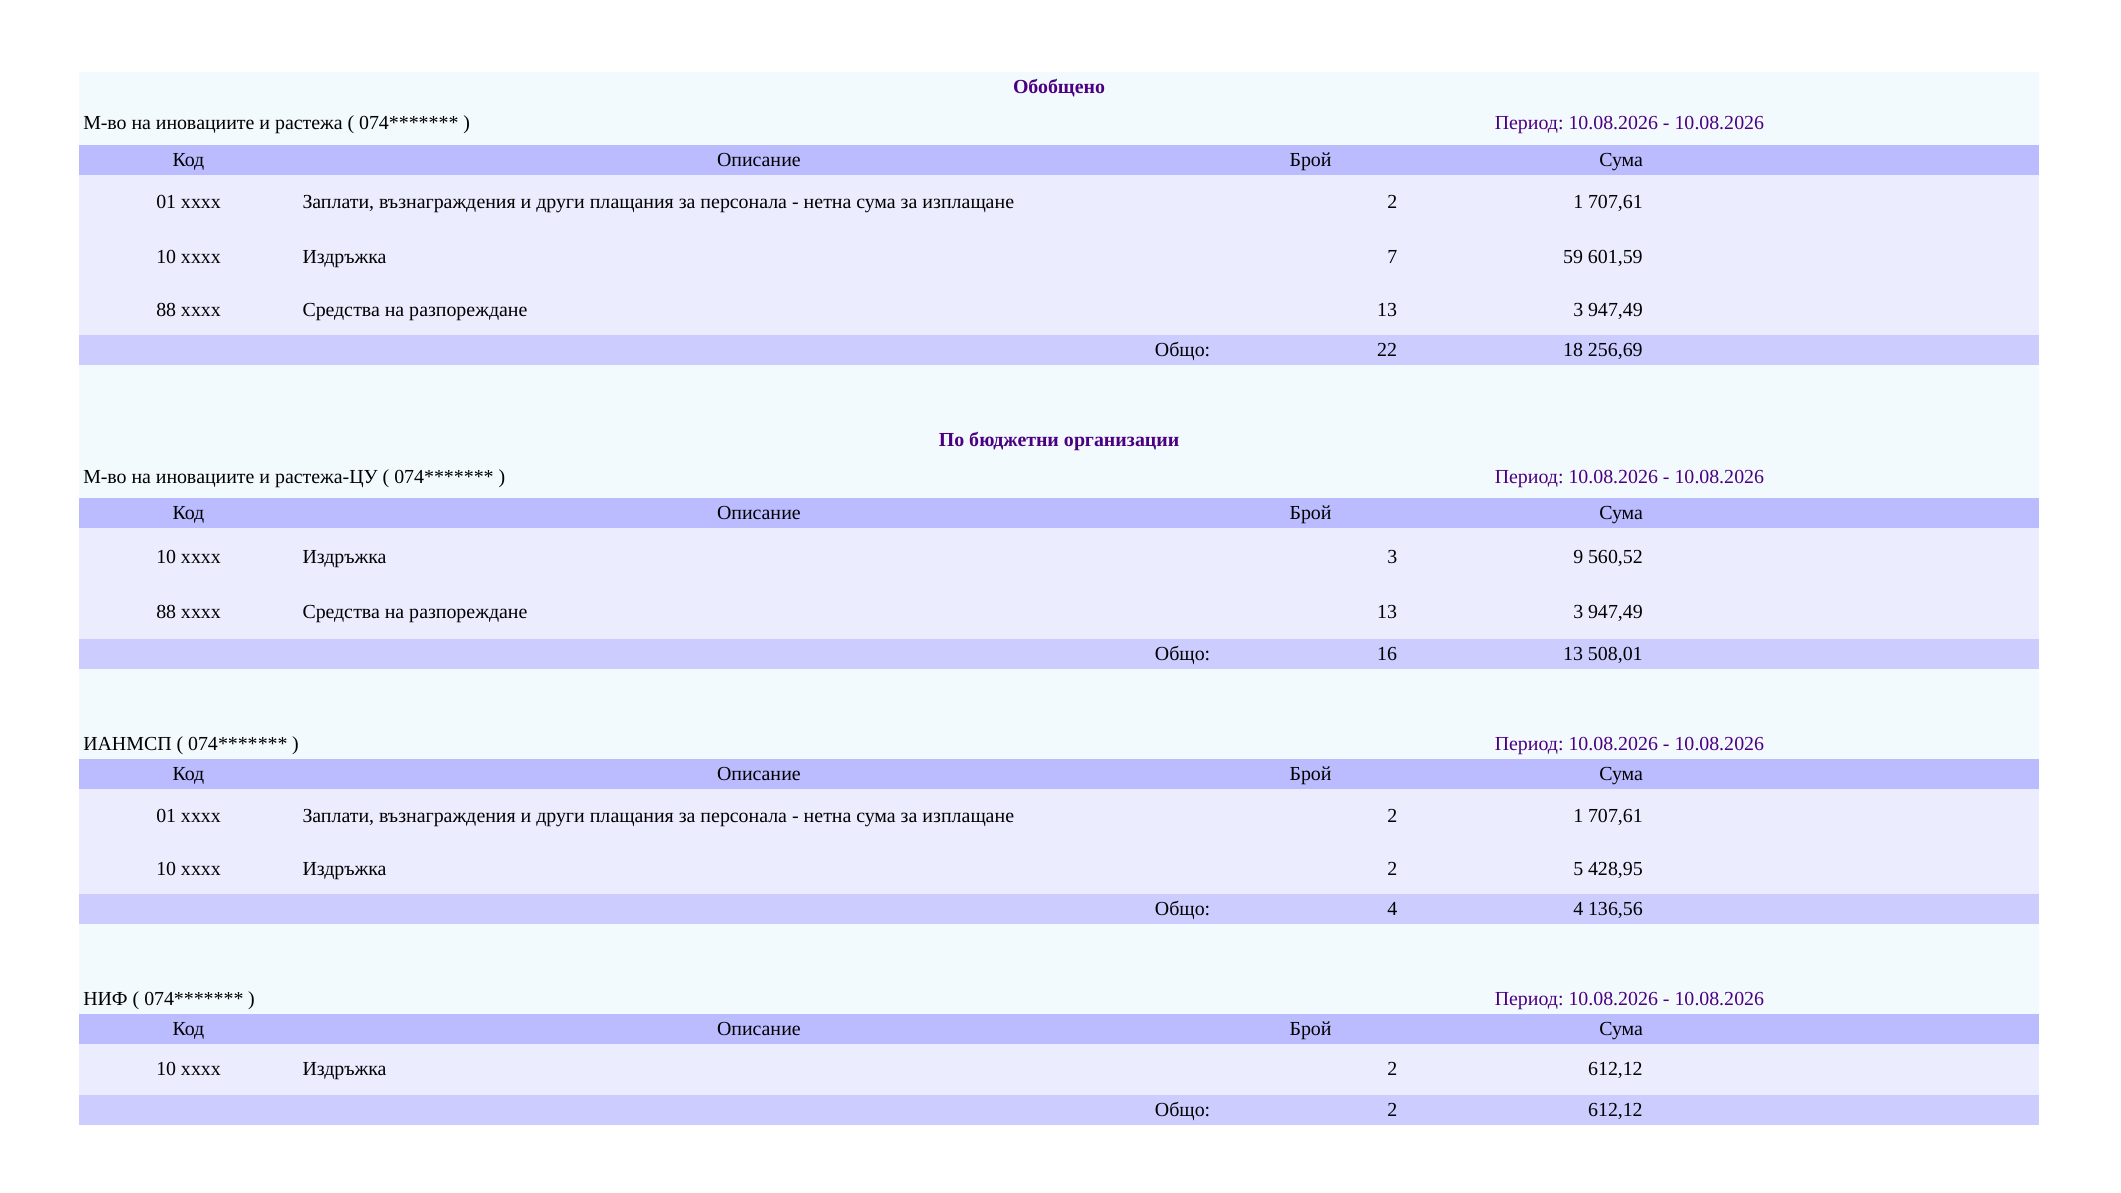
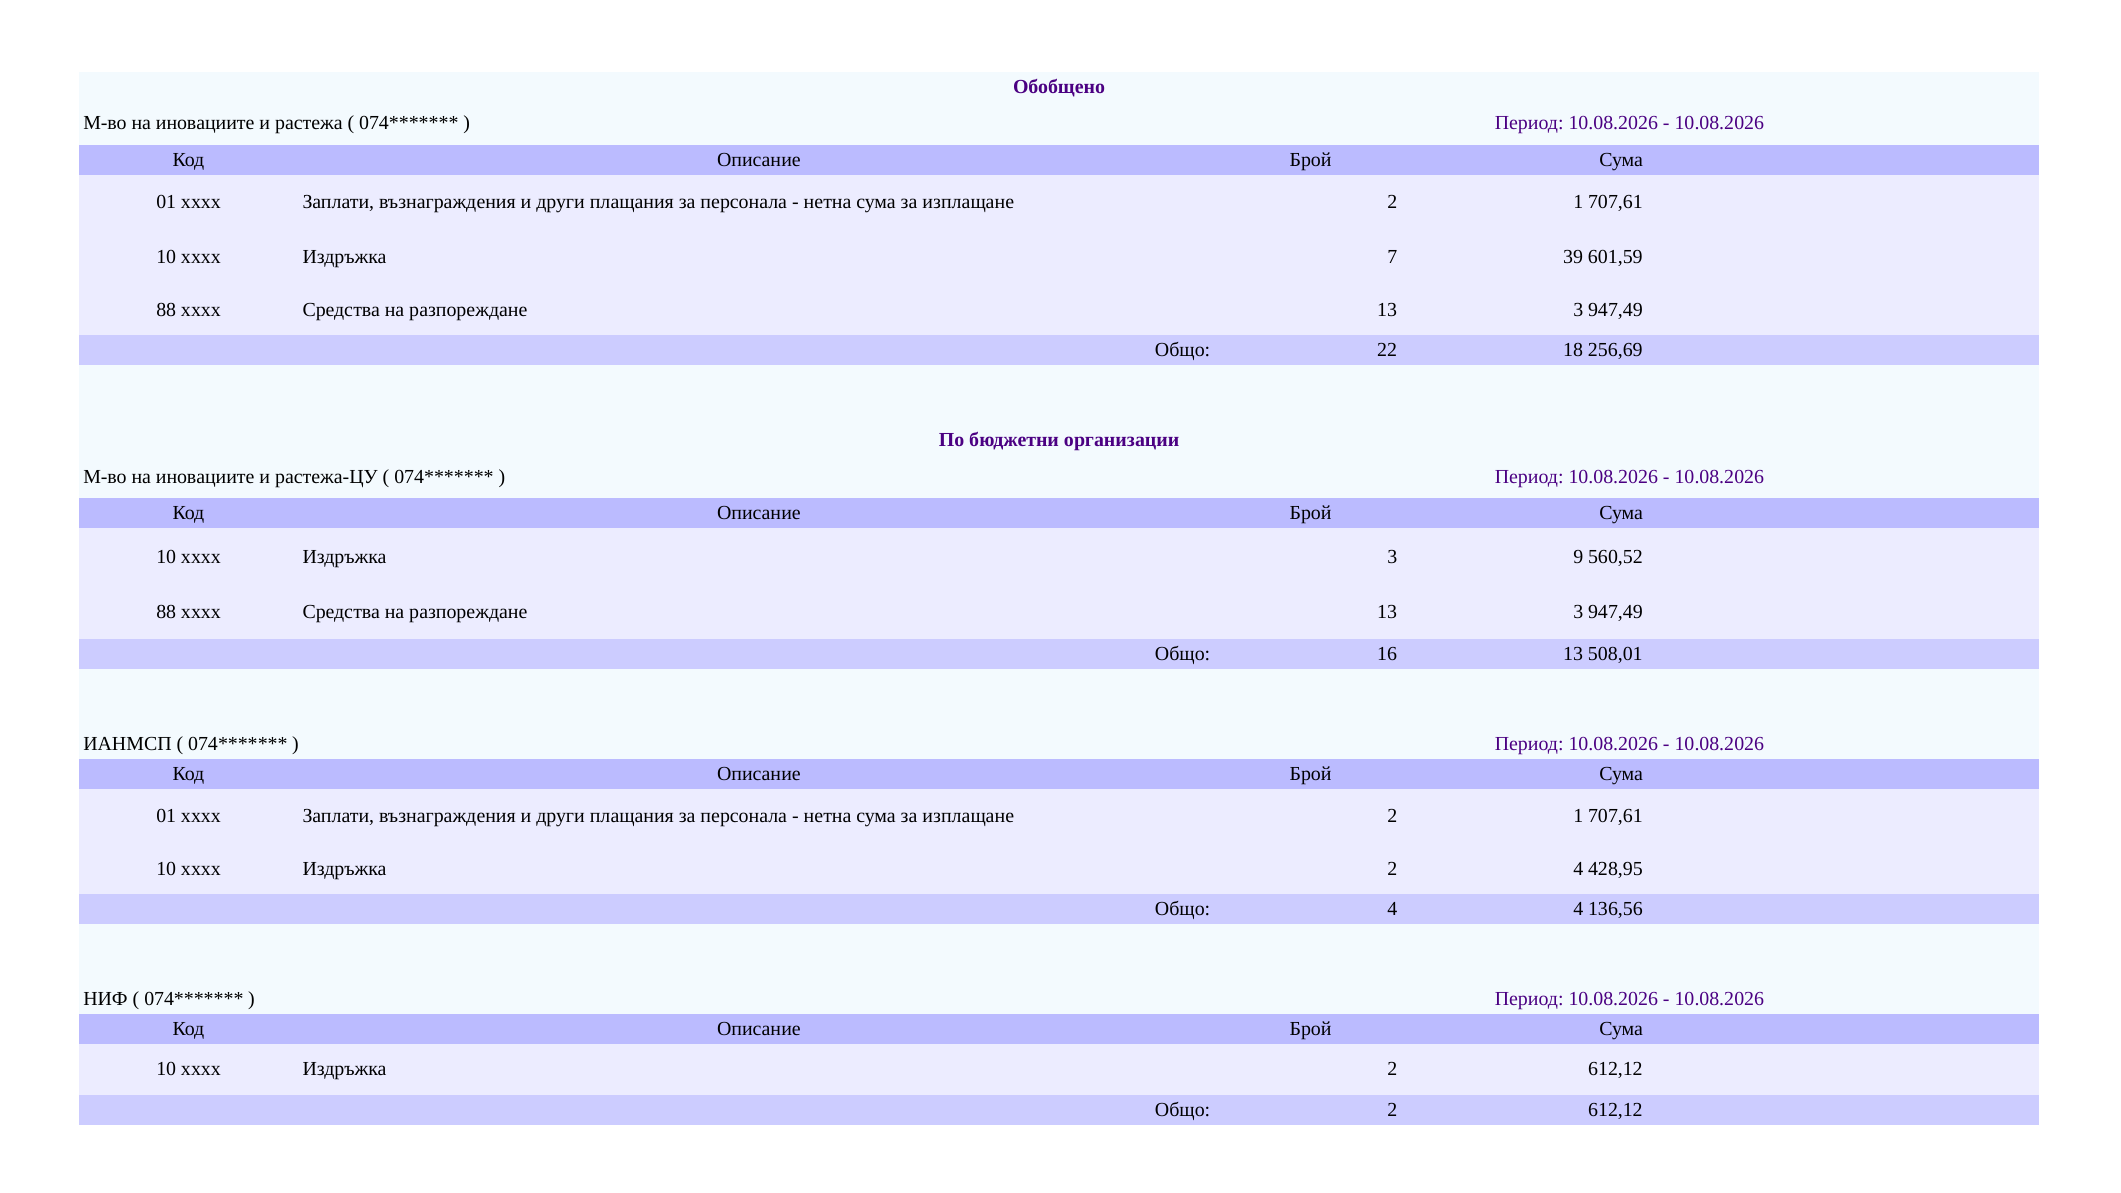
59: 59 -> 39
2 5: 5 -> 4
